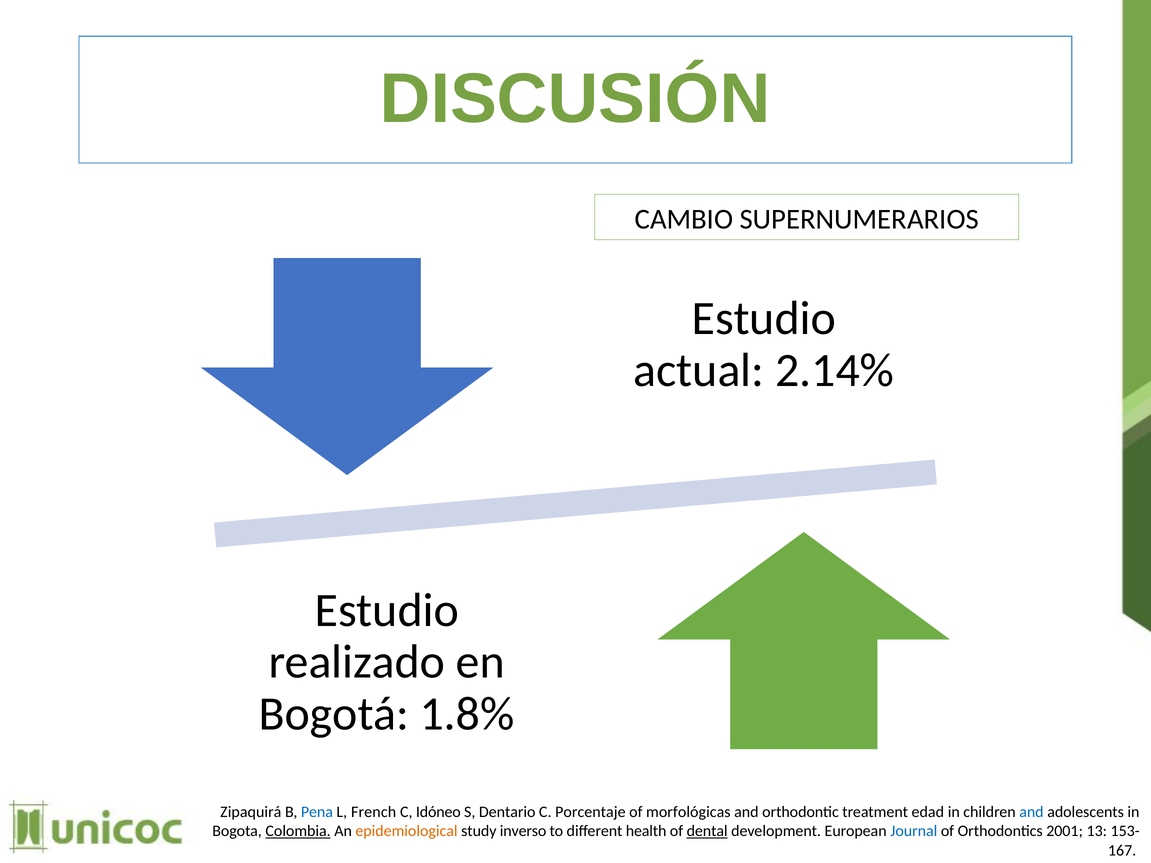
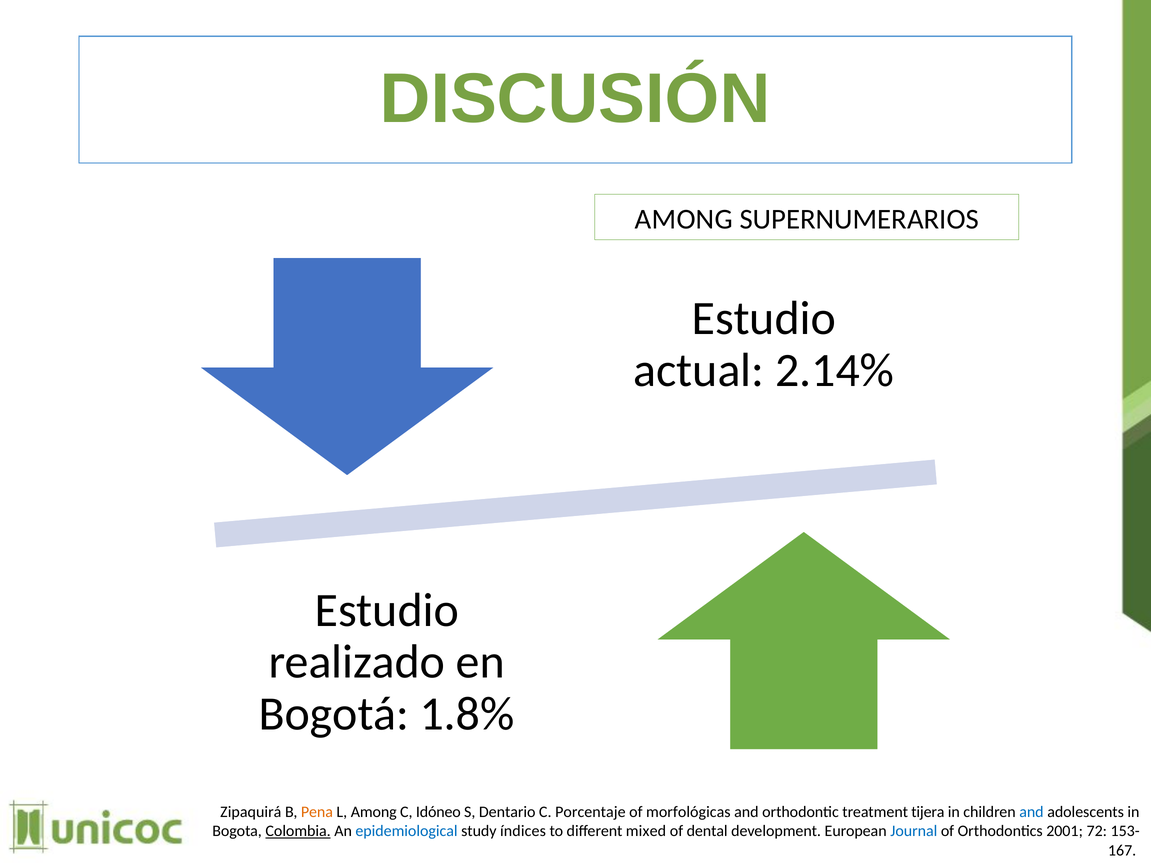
CAMBIO at (684, 219): CAMBIO -> AMONG
Pena colour: blue -> orange
L French: French -> Among
edad: edad -> tijera
epidemiological colour: orange -> blue
inverso: inverso -> índices
health: health -> mixed
dental underline: present -> none
13: 13 -> 72
